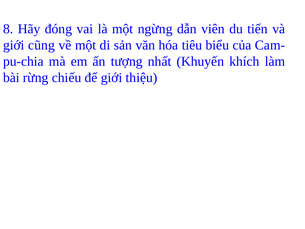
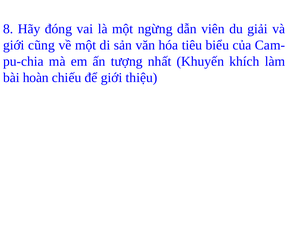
tiến: tiến -> giải
rừng: rừng -> hoàn
